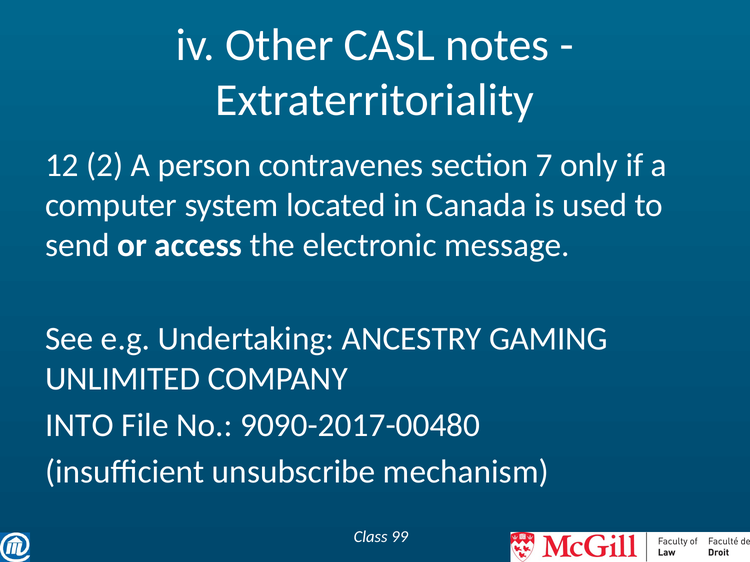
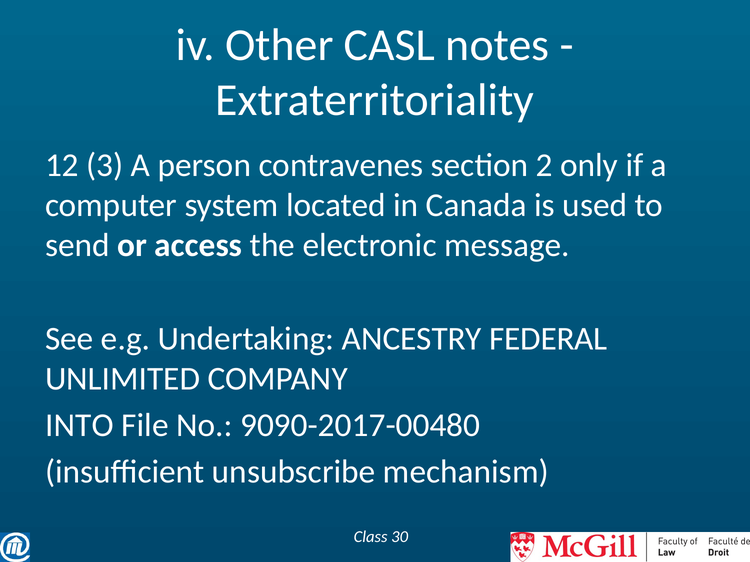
2: 2 -> 3
7: 7 -> 2
GAMING: GAMING -> FEDERAL
99: 99 -> 30
